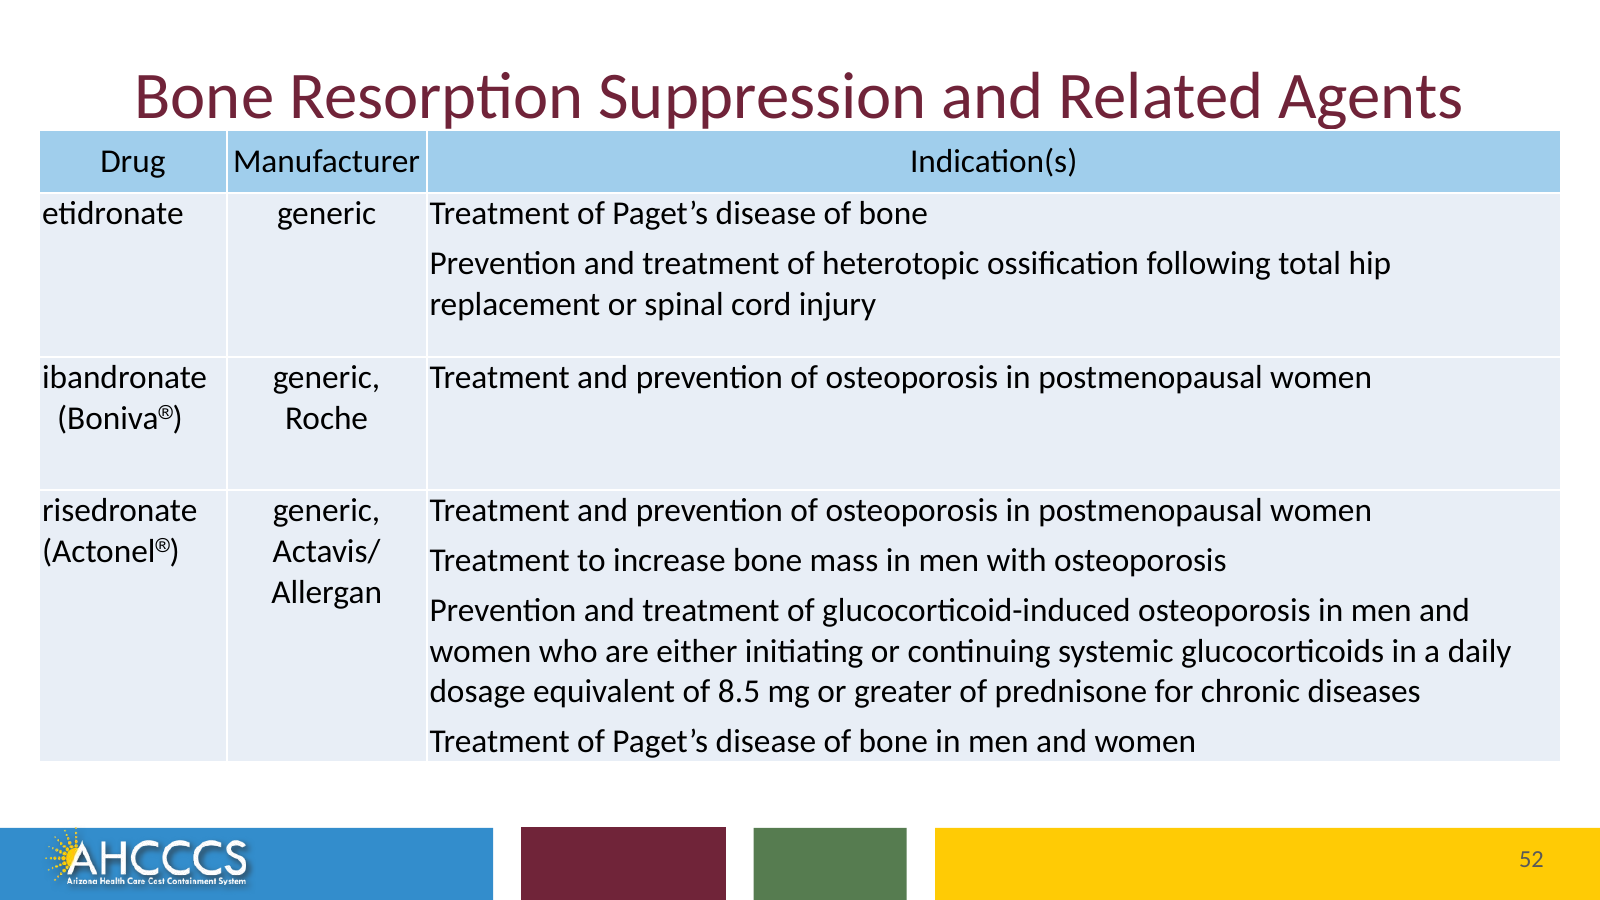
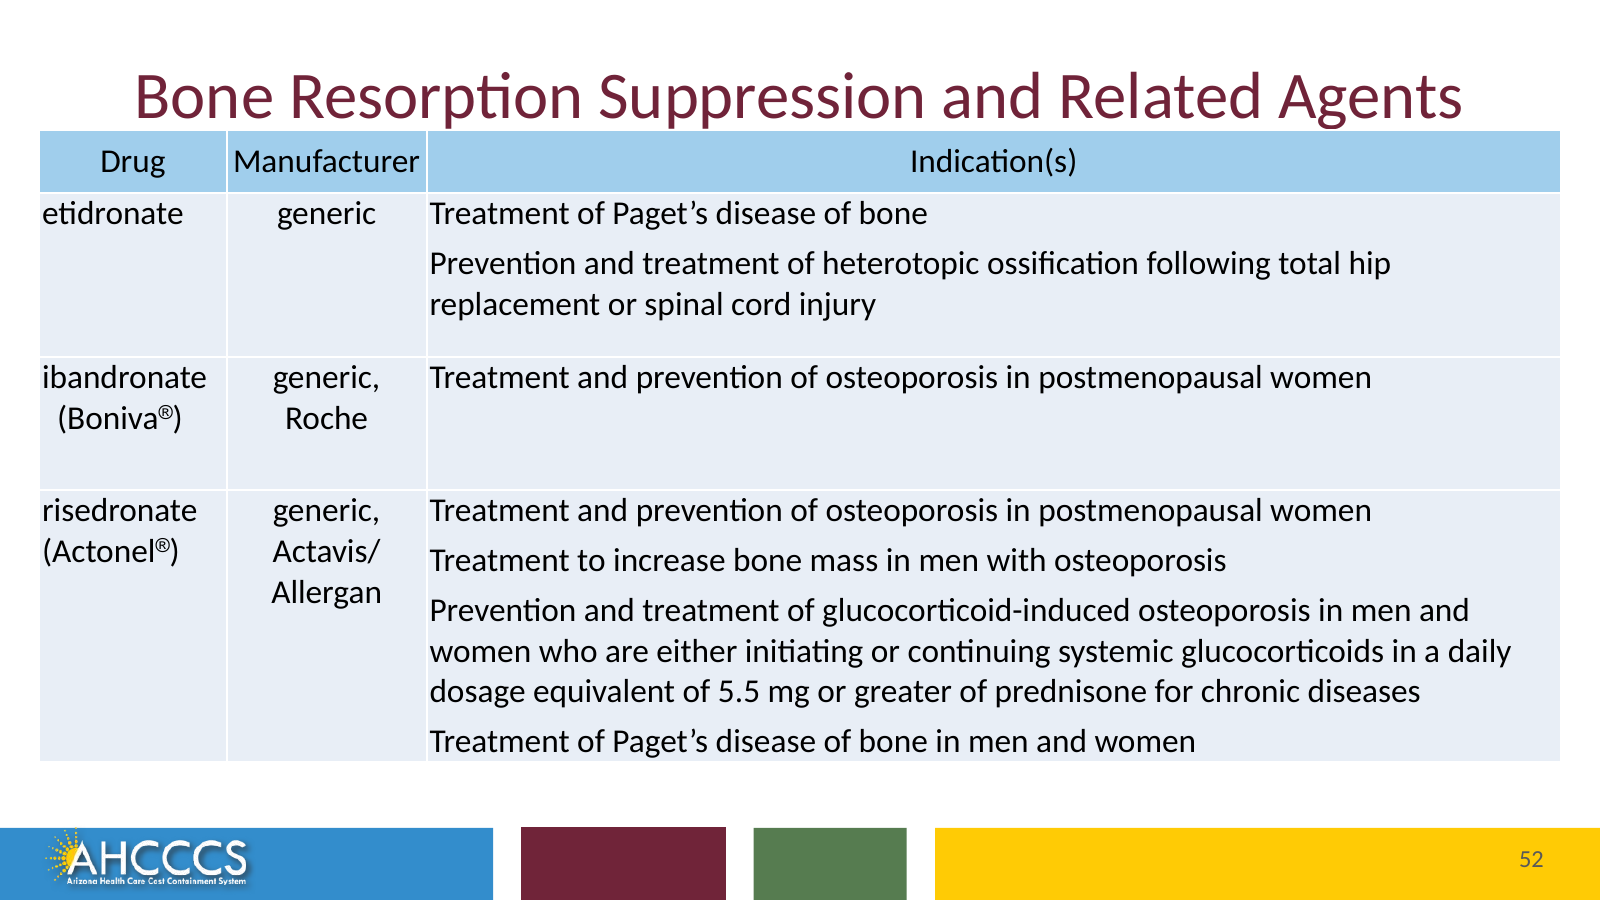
8.5: 8.5 -> 5.5
